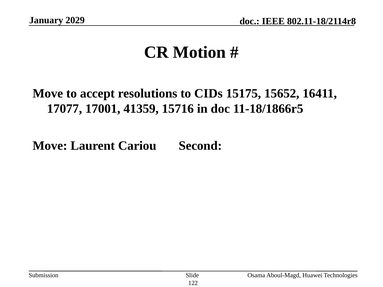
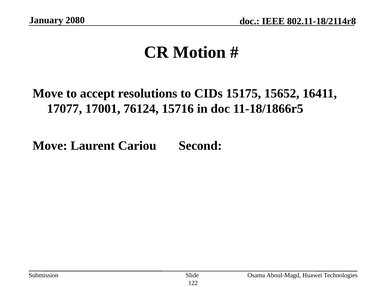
2029: 2029 -> 2080
41359: 41359 -> 76124
